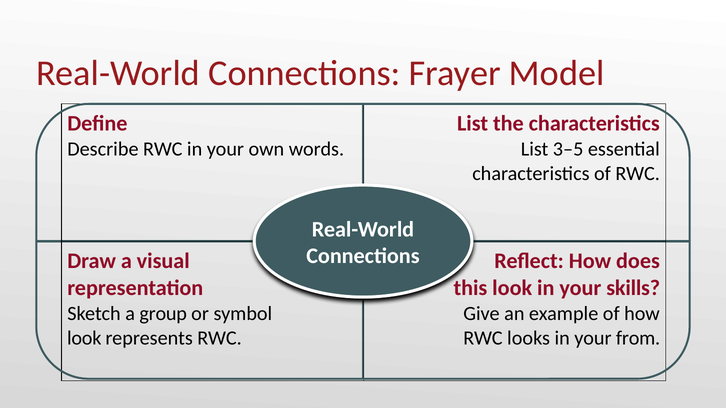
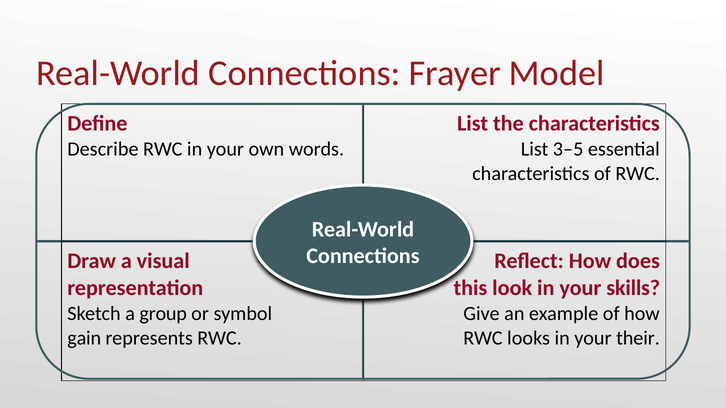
look at (84, 339): look -> gain
from: from -> their
